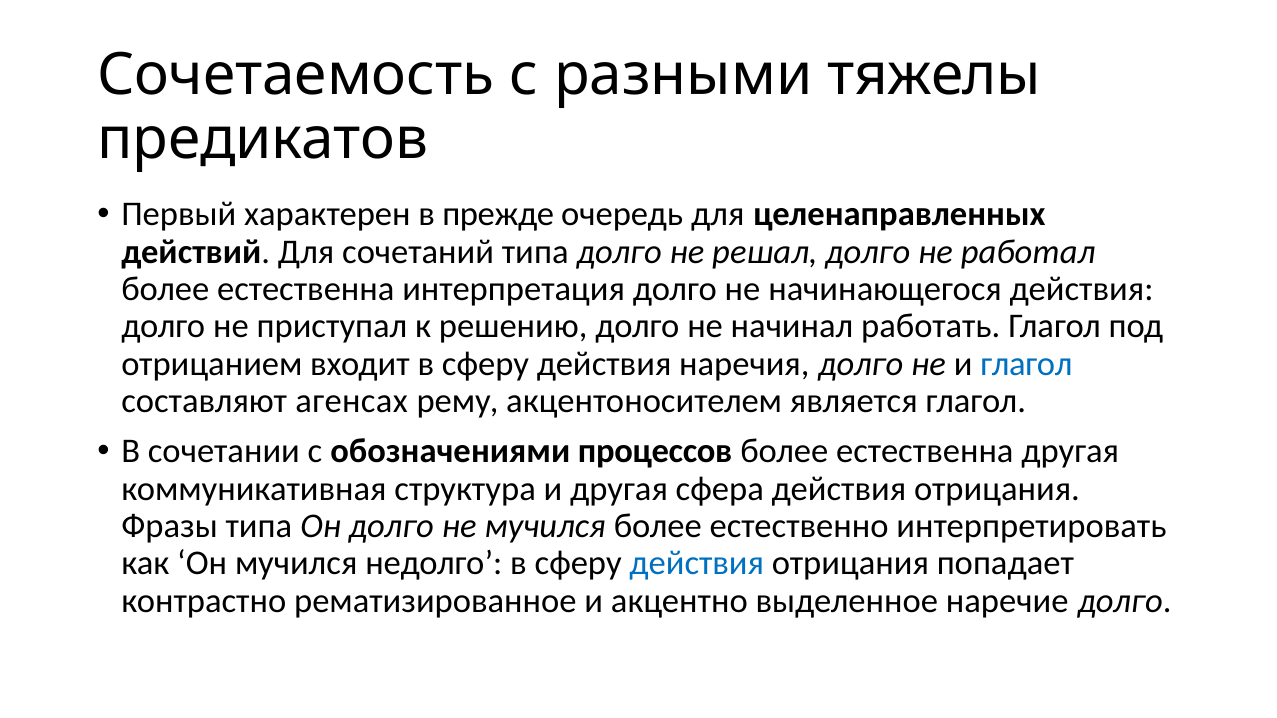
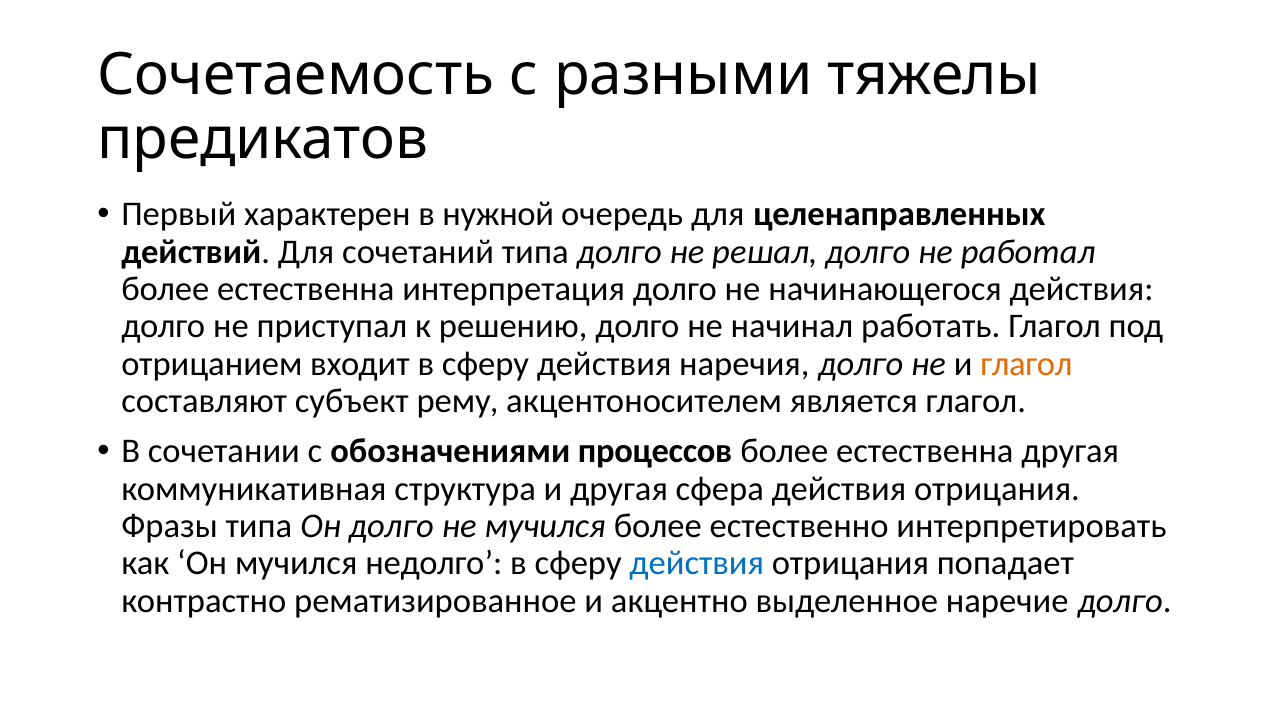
прежде: прежде -> нужной
глагол at (1026, 364) colour: blue -> orange
агенсах: агенсах -> субъект
